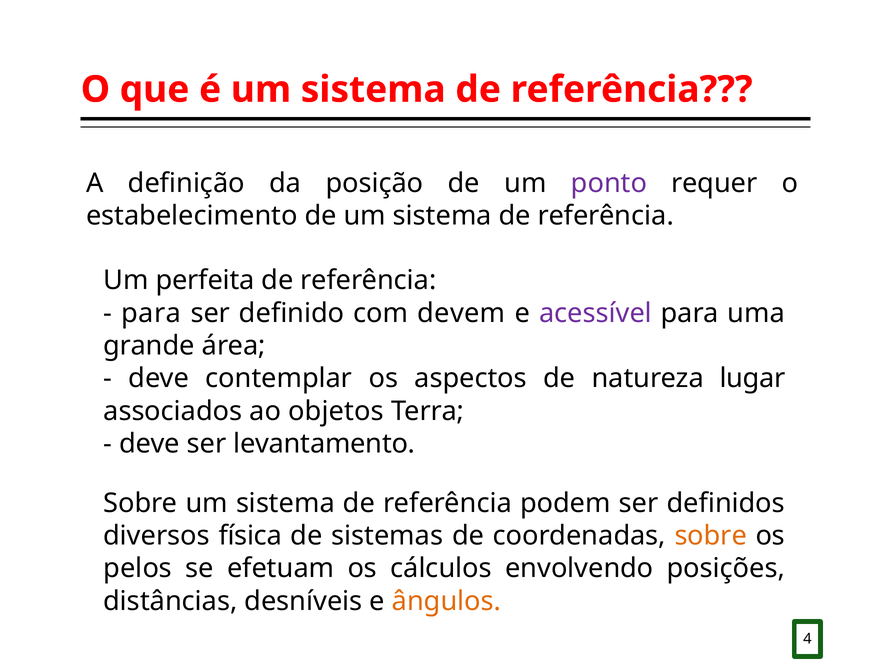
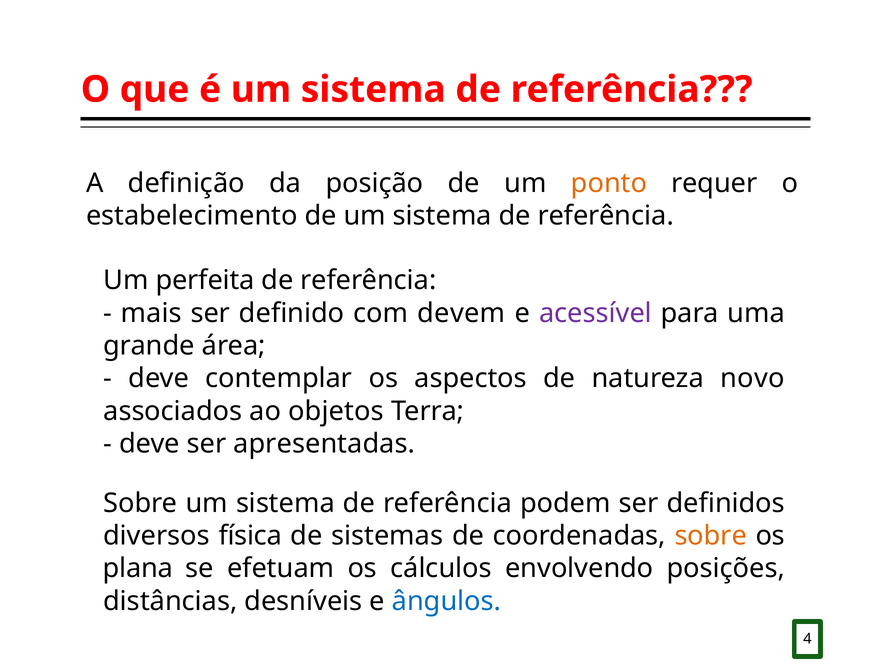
ponto colour: purple -> orange
para at (151, 313): para -> mais
lugar: lugar -> novo
levantamento: levantamento -> apresentadas
pelos: pelos -> plana
ângulos colour: orange -> blue
